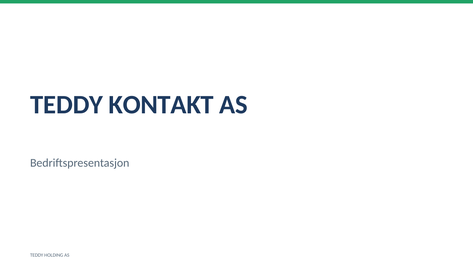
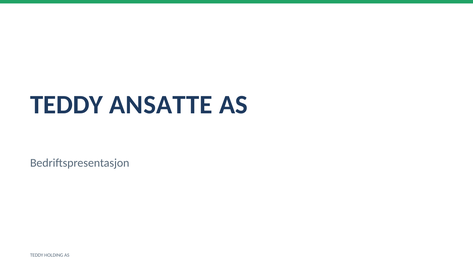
KONTAKT: KONTAKT -> ANSATTE
